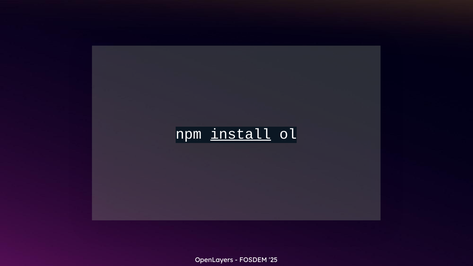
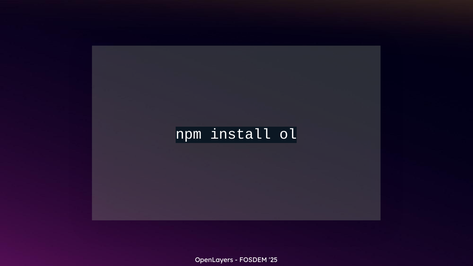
install underline: present -> none
